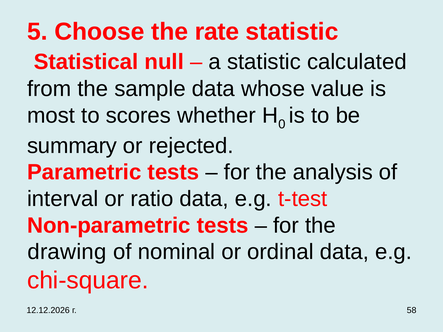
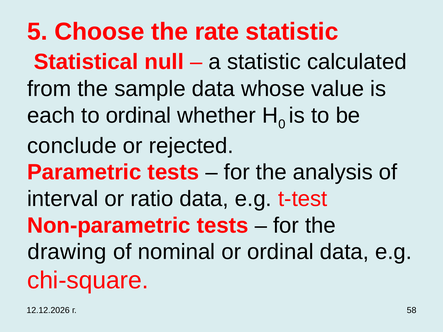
most: most -> each
to scores: scores -> ordinal
summary: summary -> conclude
